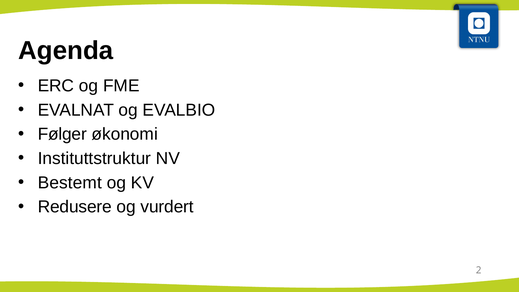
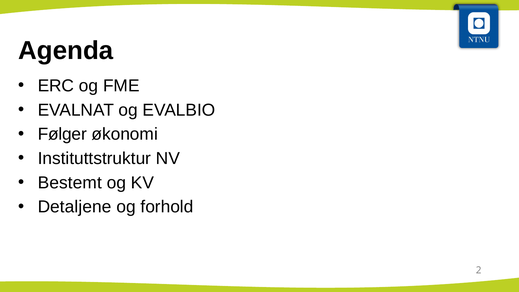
Redusere: Redusere -> Detaljene
vurdert: vurdert -> forhold
